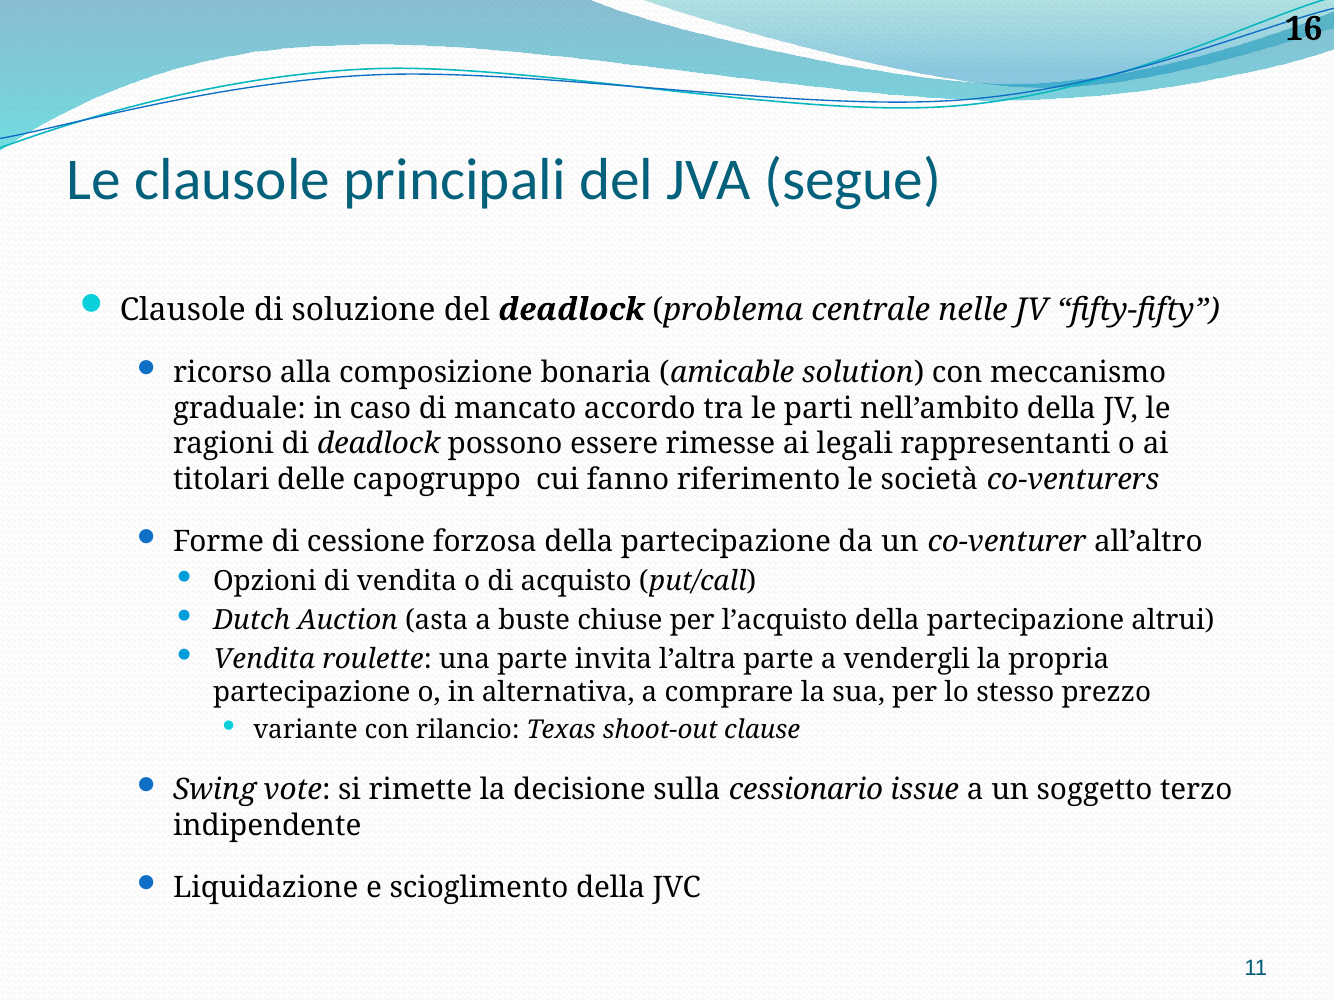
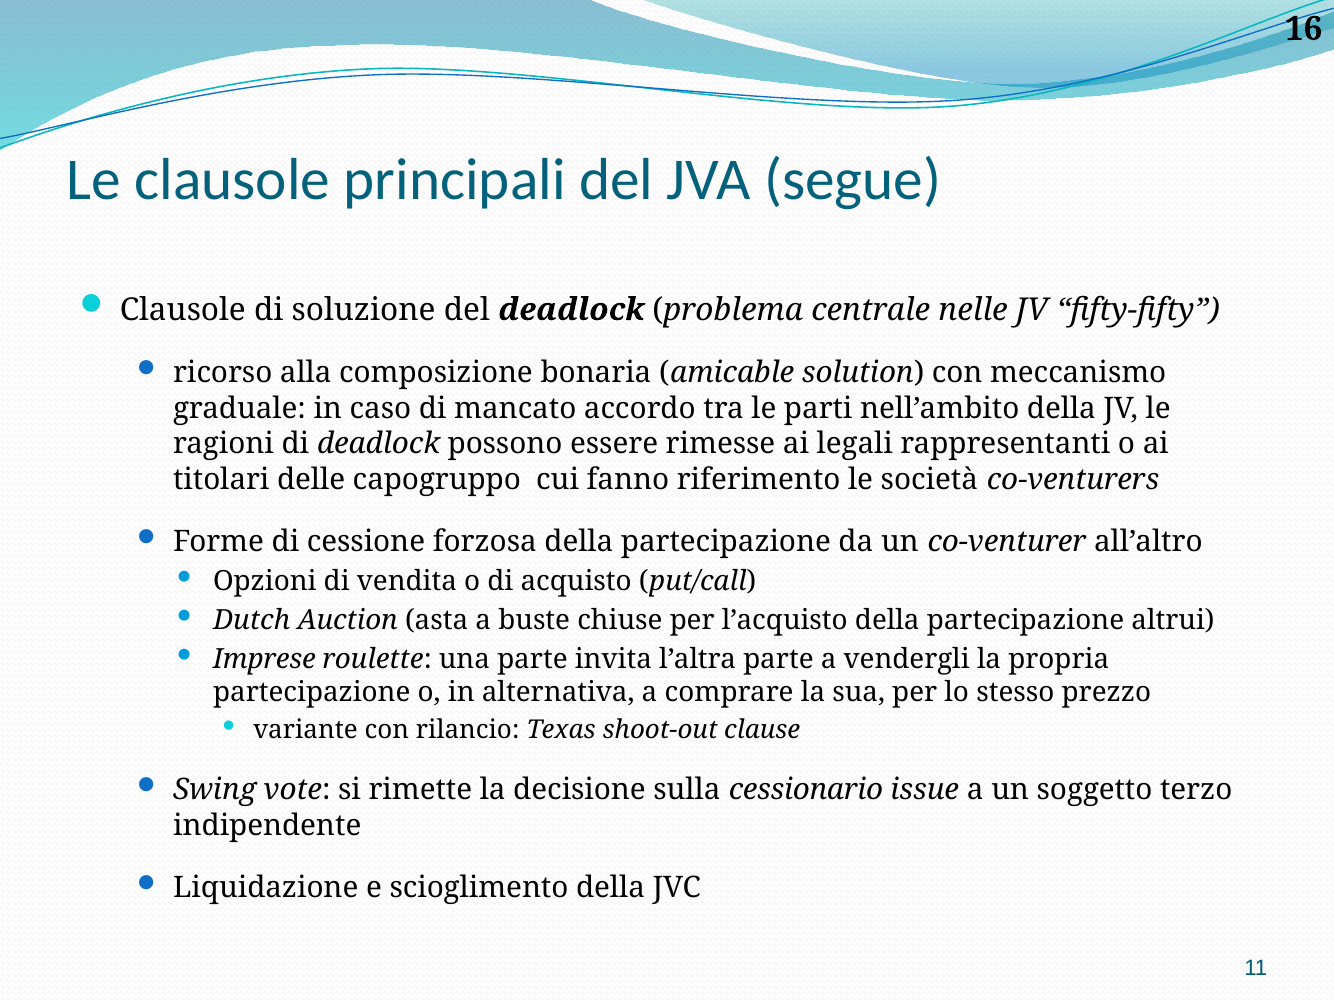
Vendita at (264, 660): Vendita -> Imprese
